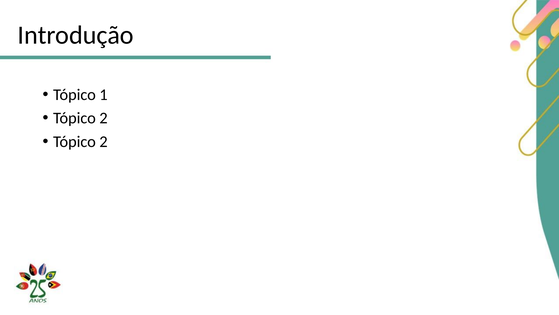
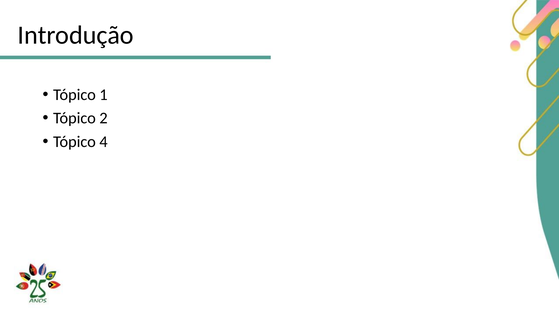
2 at (104, 141): 2 -> 4
